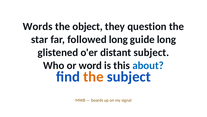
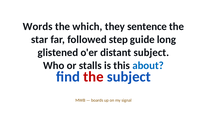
object: object -> which
question: question -> sentence
followed long: long -> step
word: word -> stalls
the at (93, 76) colour: orange -> red
